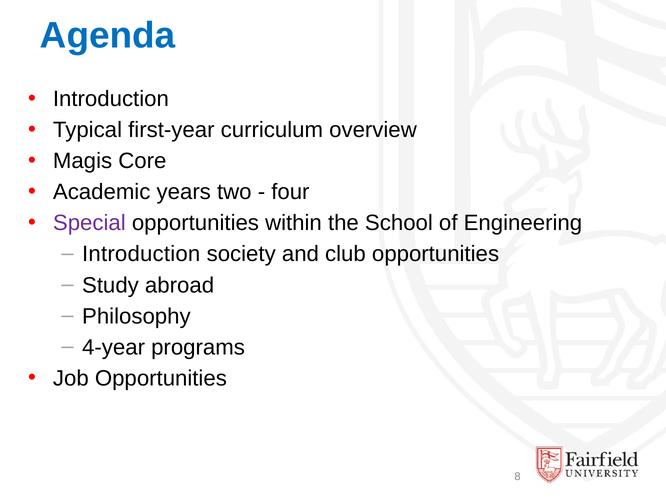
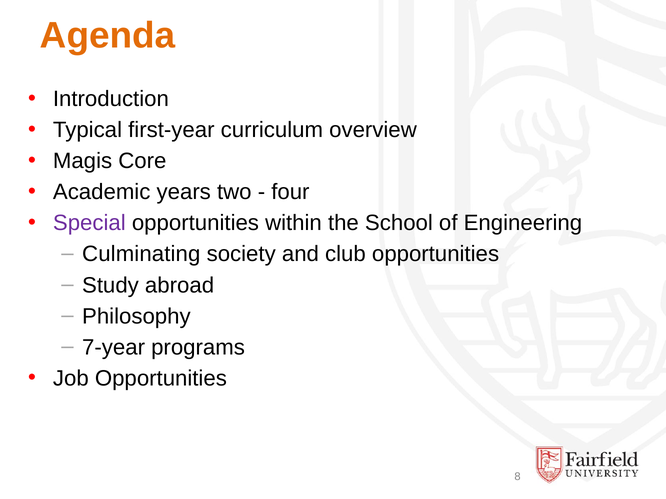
Agenda colour: blue -> orange
Introduction at (141, 254): Introduction -> Culminating
4-year: 4-year -> 7-year
